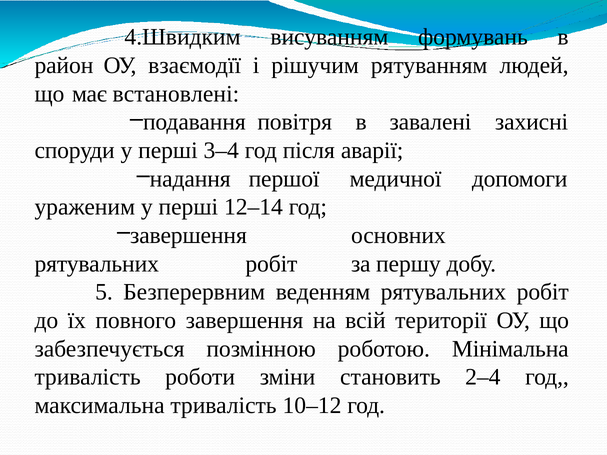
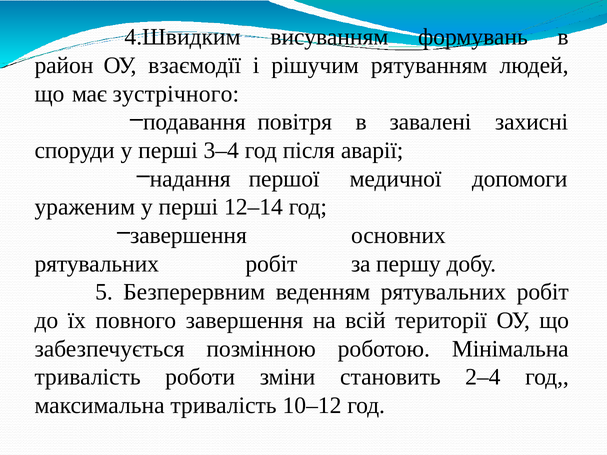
встановлені: встановлені -> зустрічного
